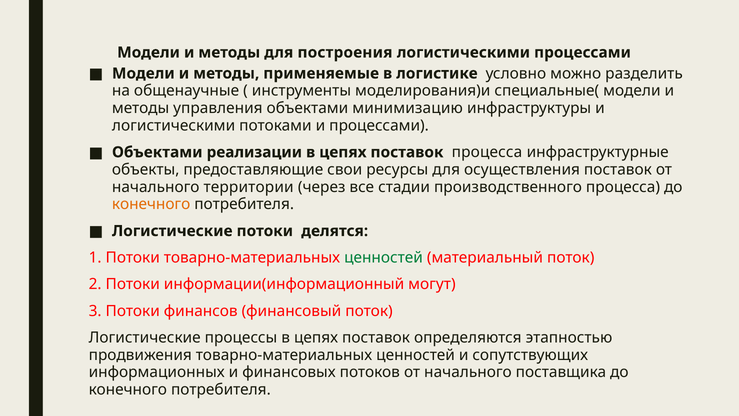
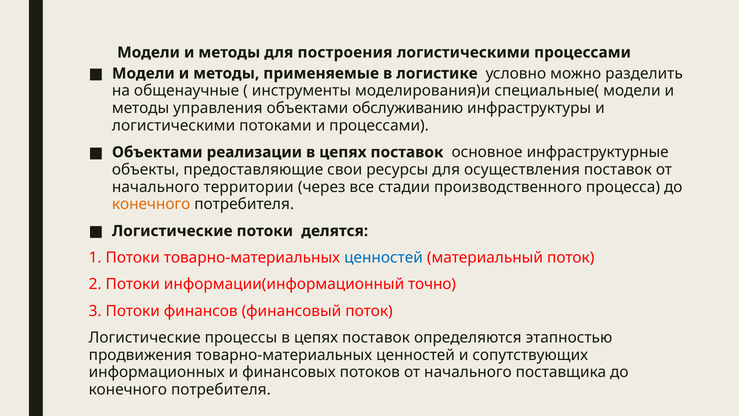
минимизацию: минимизацию -> обслуживанию
поставок процесса: процесса -> основное
ценностей at (384, 257) colour: green -> blue
могут: могут -> точно
